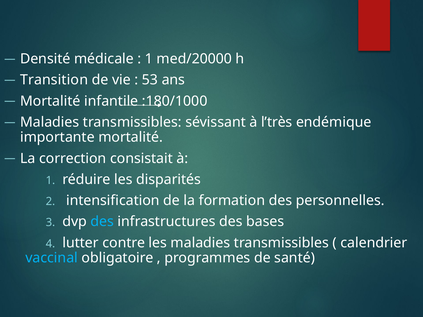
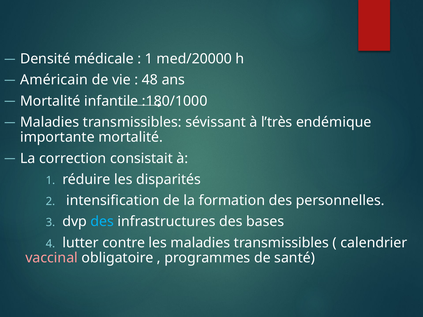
Transition: Transition -> Américain
53: 53 -> 48
vaccinal colour: light blue -> pink
